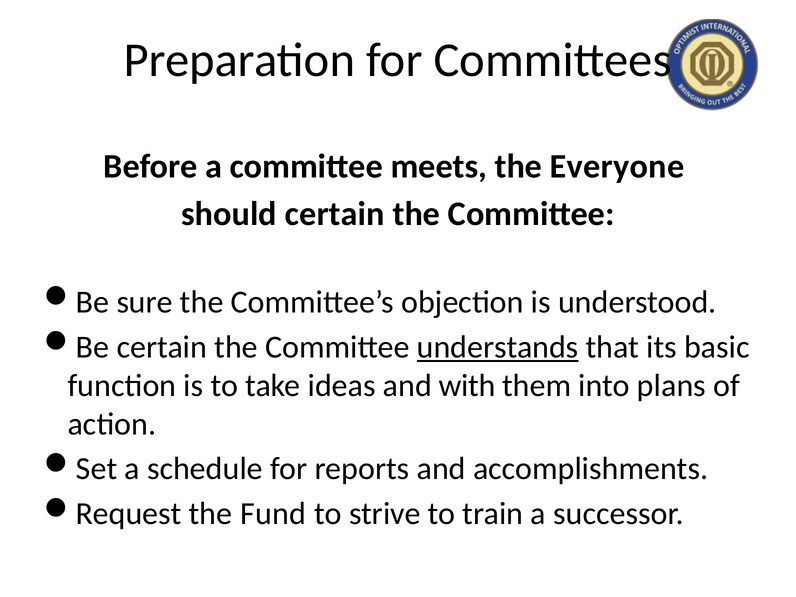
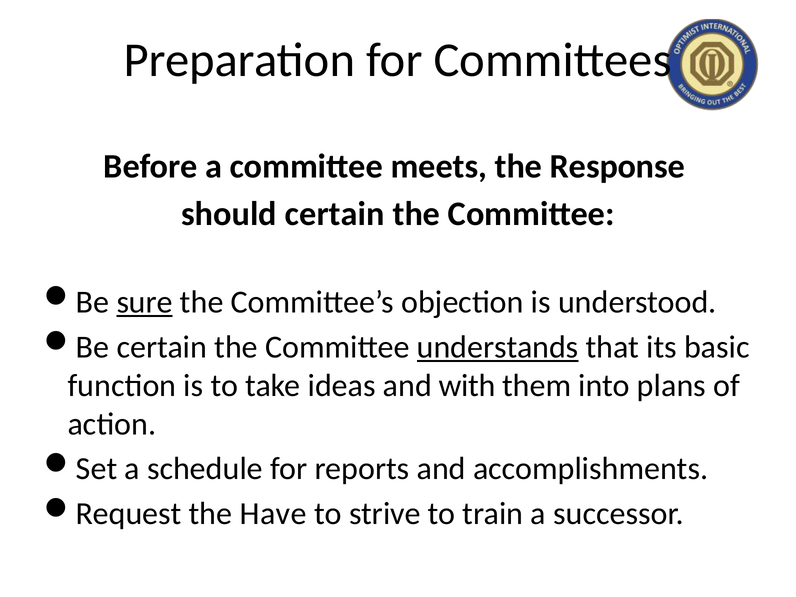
Everyone: Everyone -> Response
sure underline: none -> present
Fund: Fund -> Have
